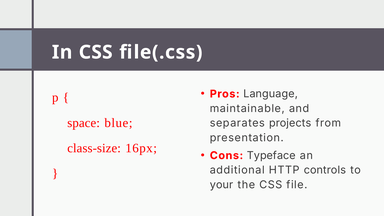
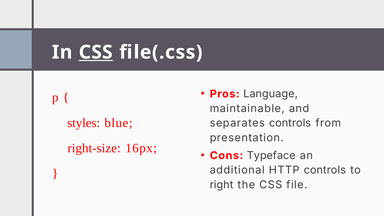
CSS at (96, 52) underline: none -> present
space: space -> styles
separates projects: projects -> controls
class-size: class-size -> right-size
your: your -> right
